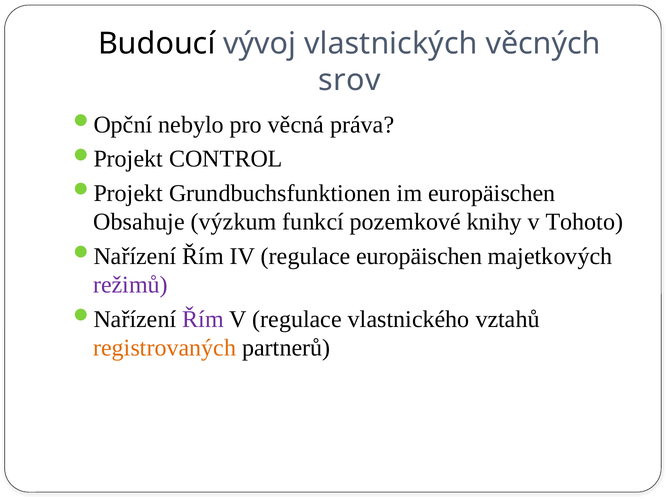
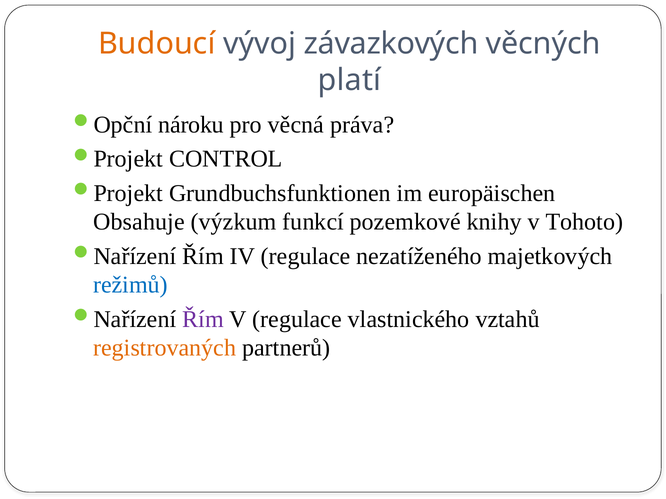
Budoucí colour: black -> orange
vlastnických: vlastnických -> závazkových
srov: srov -> platí
nebylo: nebylo -> nároku
regulace europäischen: europäischen -> nezatíženého
režimů colour: purple -> blue
